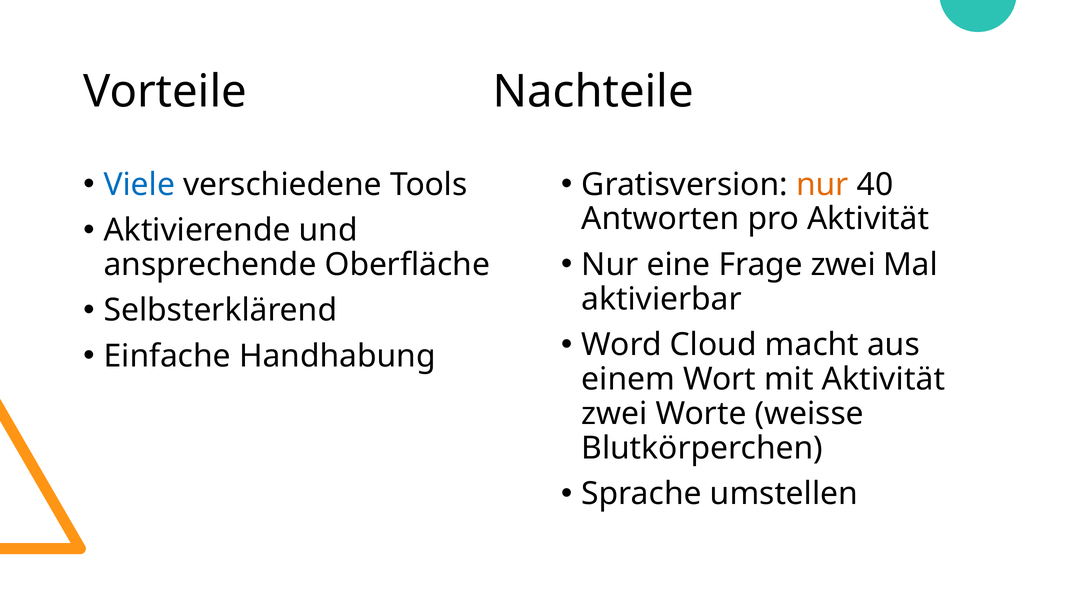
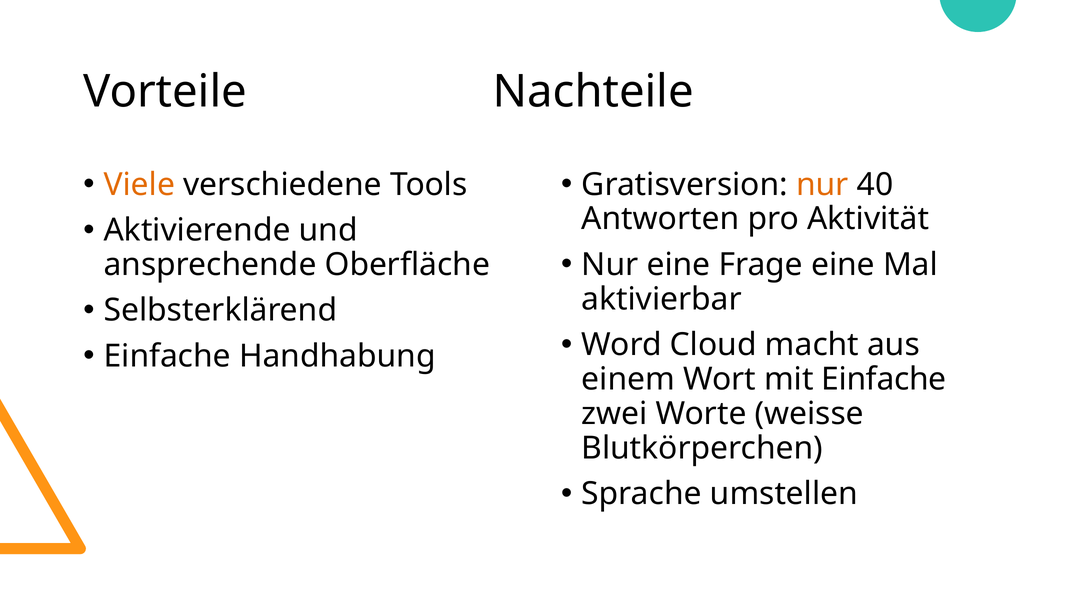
Viele colour: blue -> orange
Frage zwei: zwei -> eine
mit Aktivität: Aktivität -> Einfache
